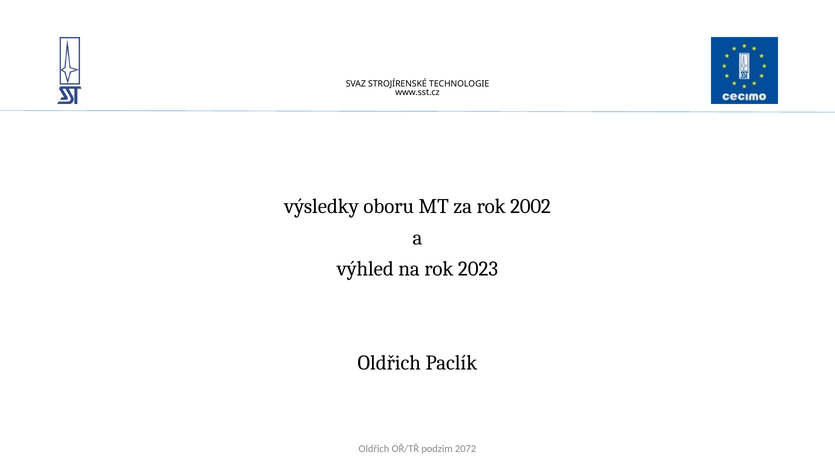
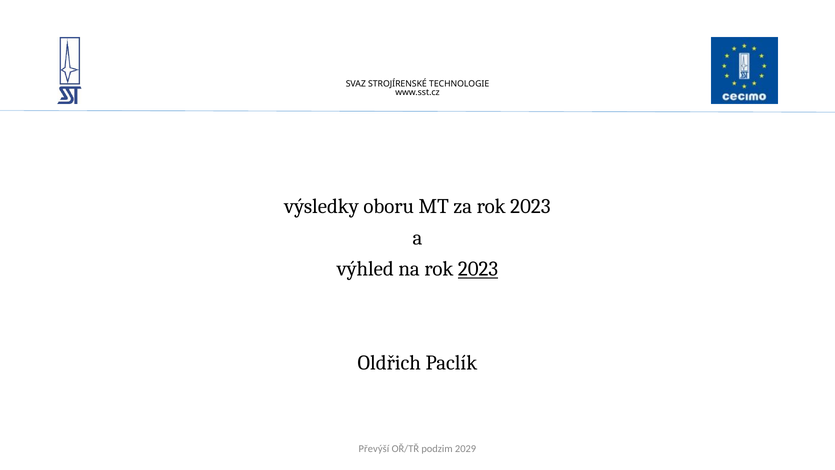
za rok 2002: 2002 -> 2023
2023 at (478, 269) underline: none -> present
Oldřich at (374, 448): Oldřich -> Převýší
2072: 2072 -> 2029
